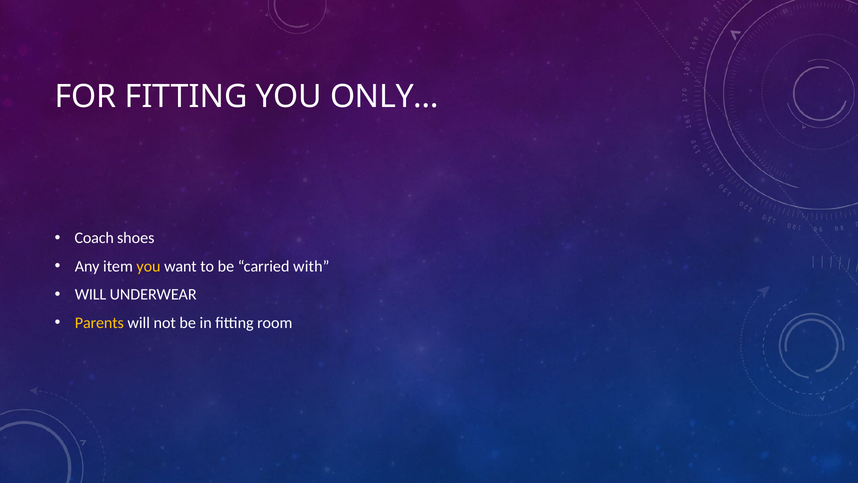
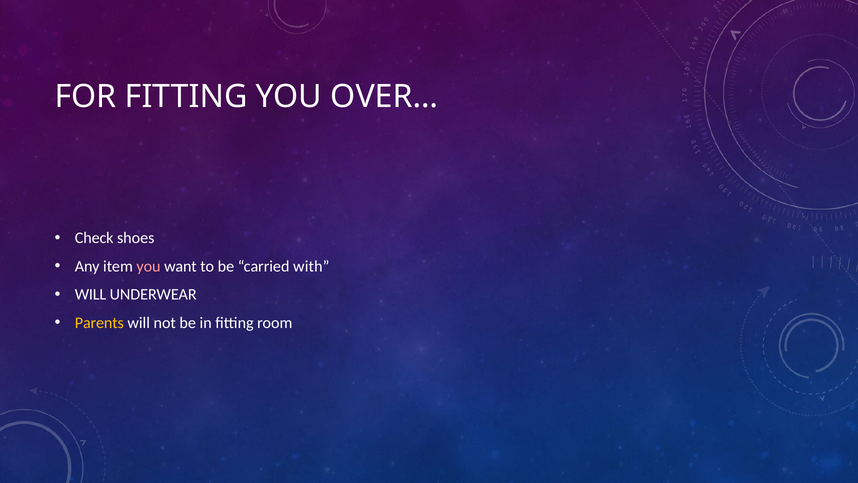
ONLY…: ONLY… -> OVER…
Coach: Coach -> Check
you at (149, 266) colour: yellow -> pink
